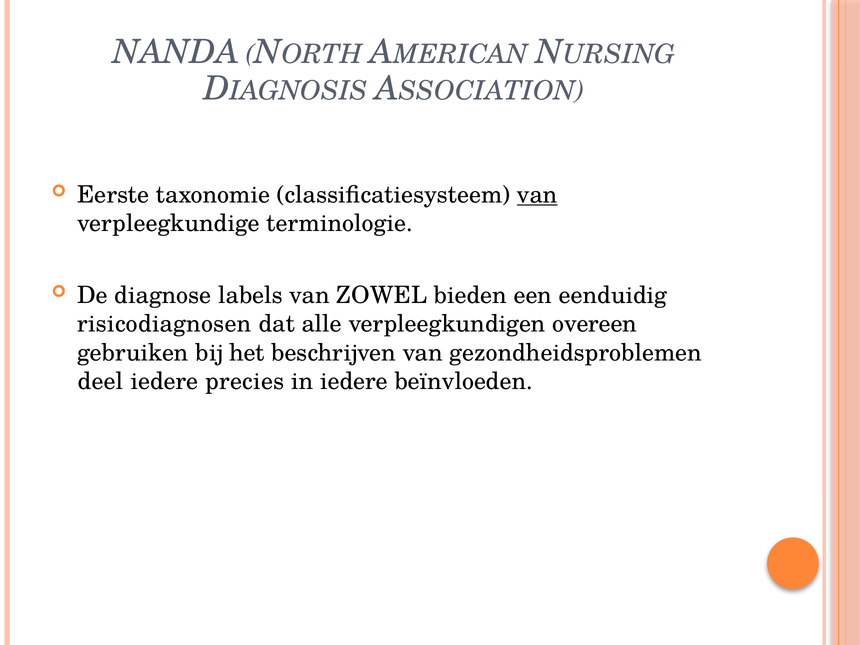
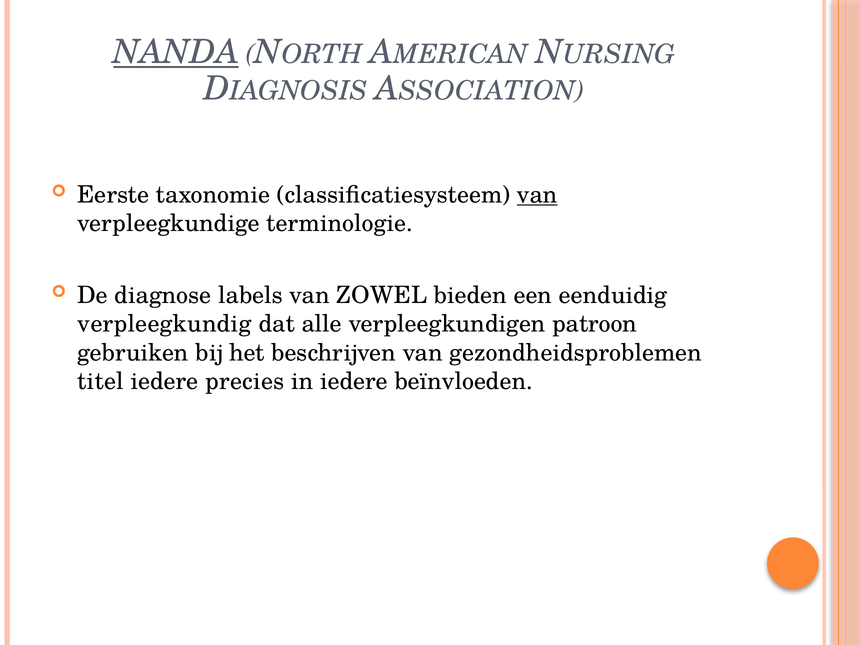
NANDA underline: none -> present
risicodiagnosen: risicodiagnosen -> verpleegkundig
overeen: overeen -> patroon
deel: deel -> titel
